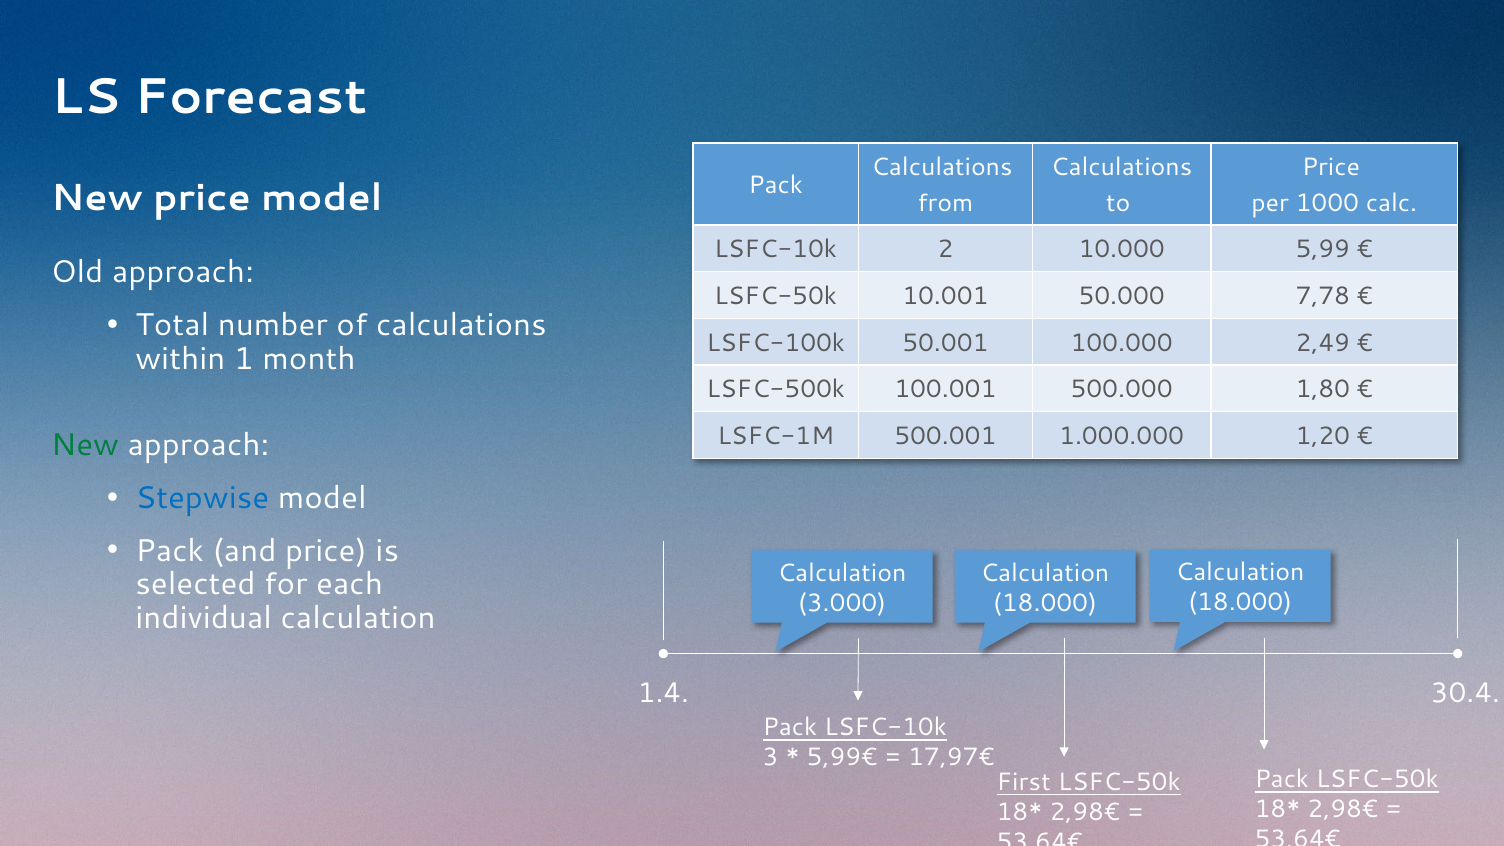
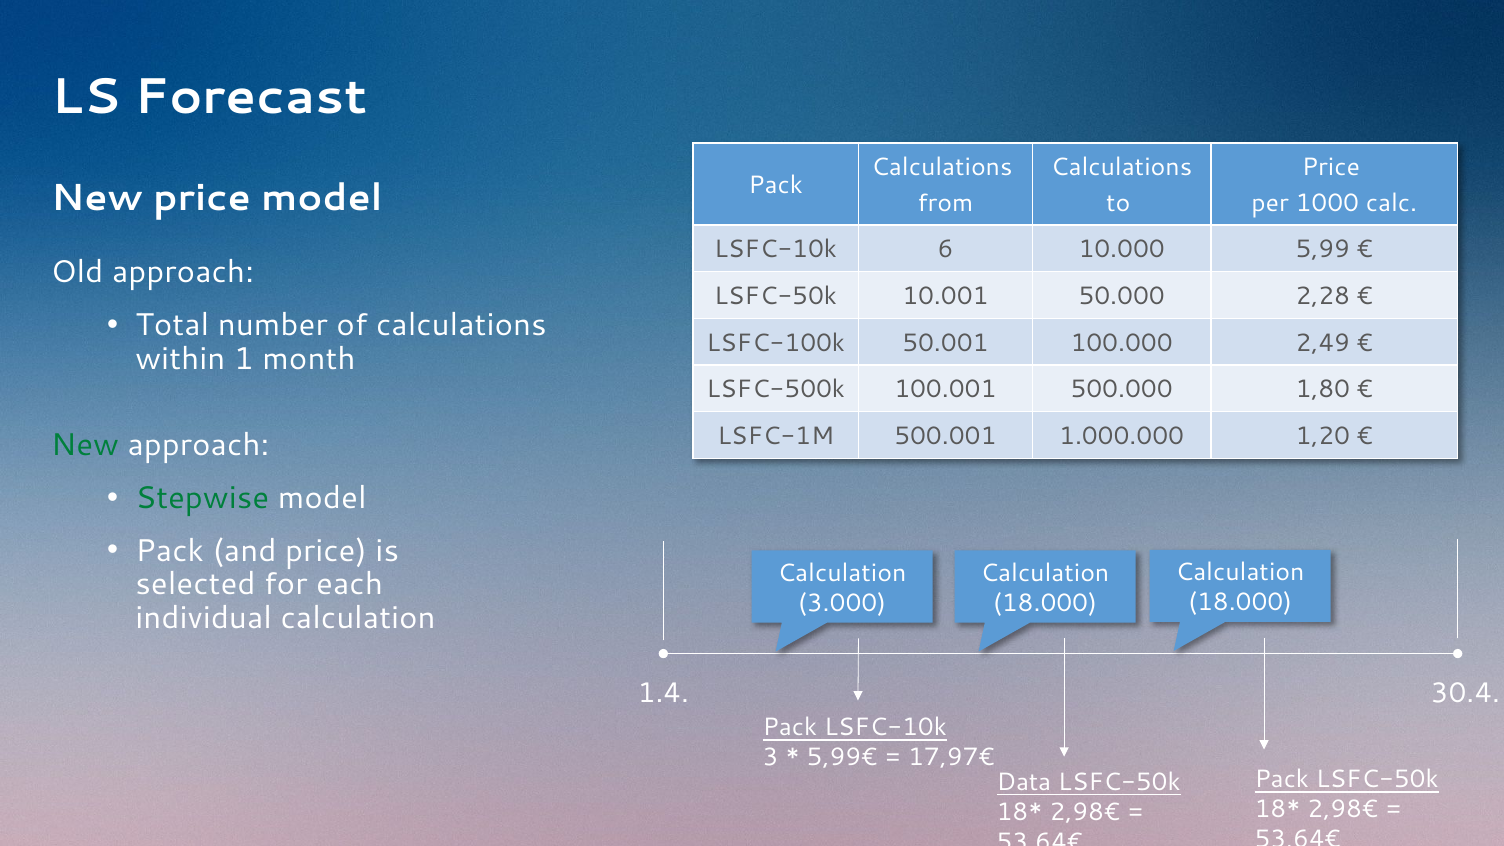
2: 2 -> 6
7,78: 7,78 -> 2,28
Stepwise colour: blue -> green
First: First -> Data
